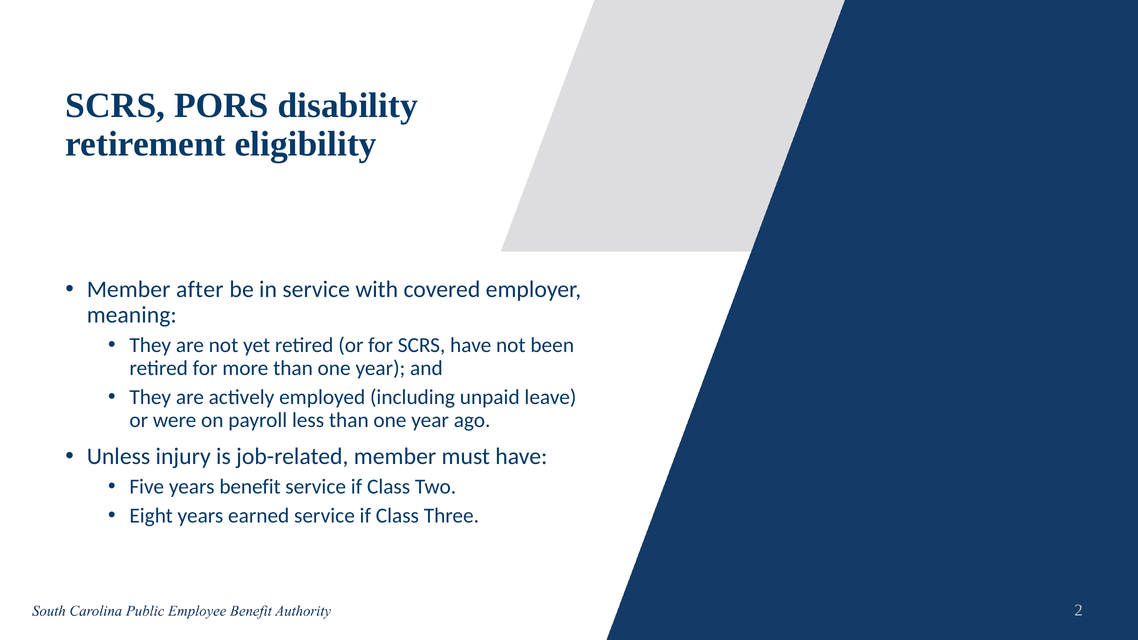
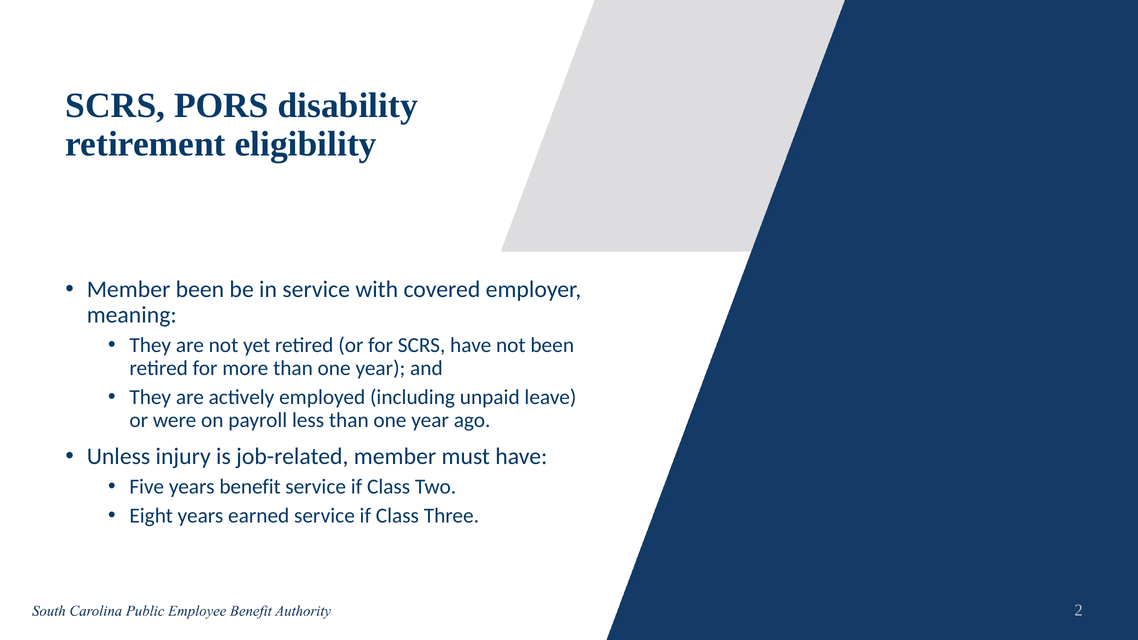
Member after: after -> been
